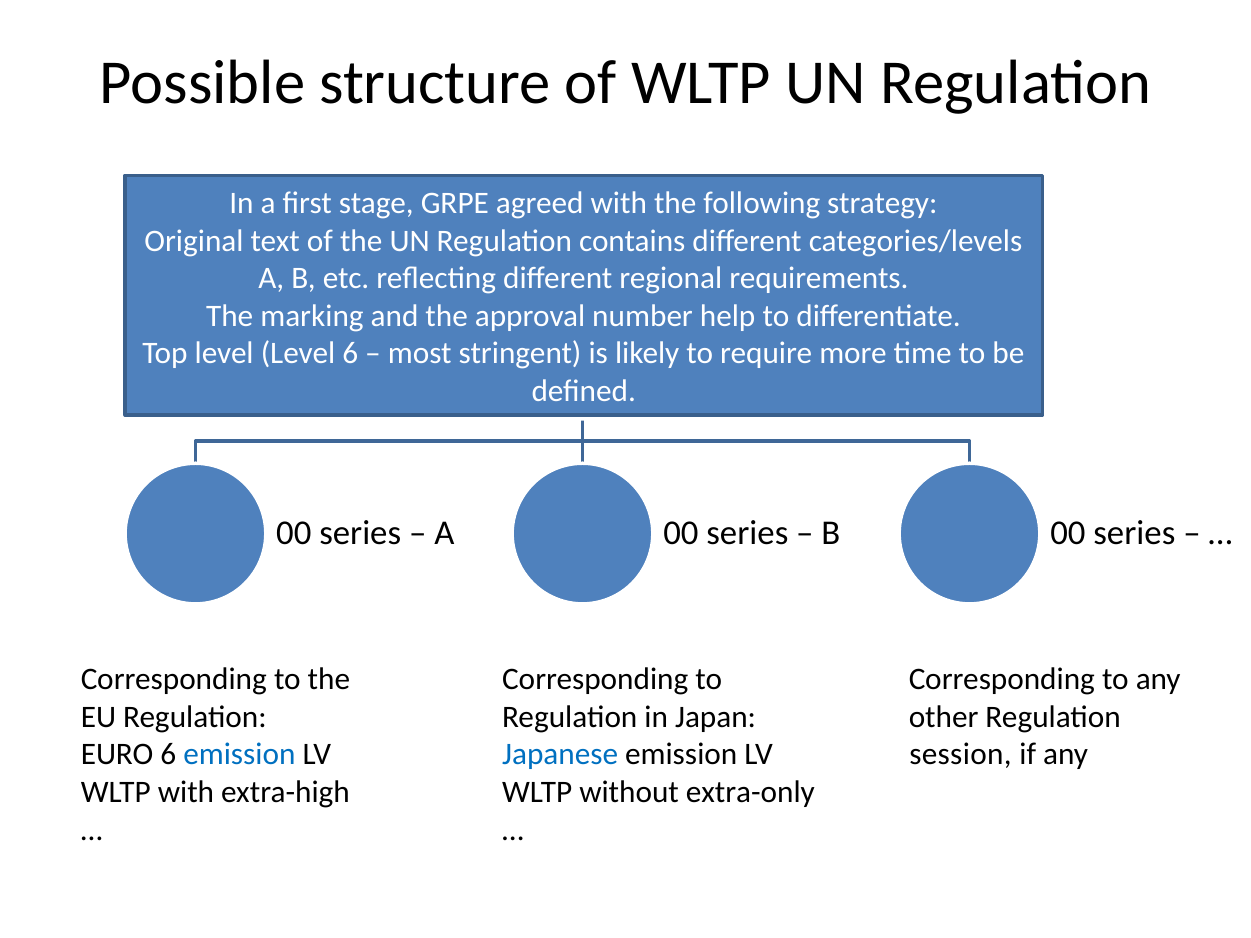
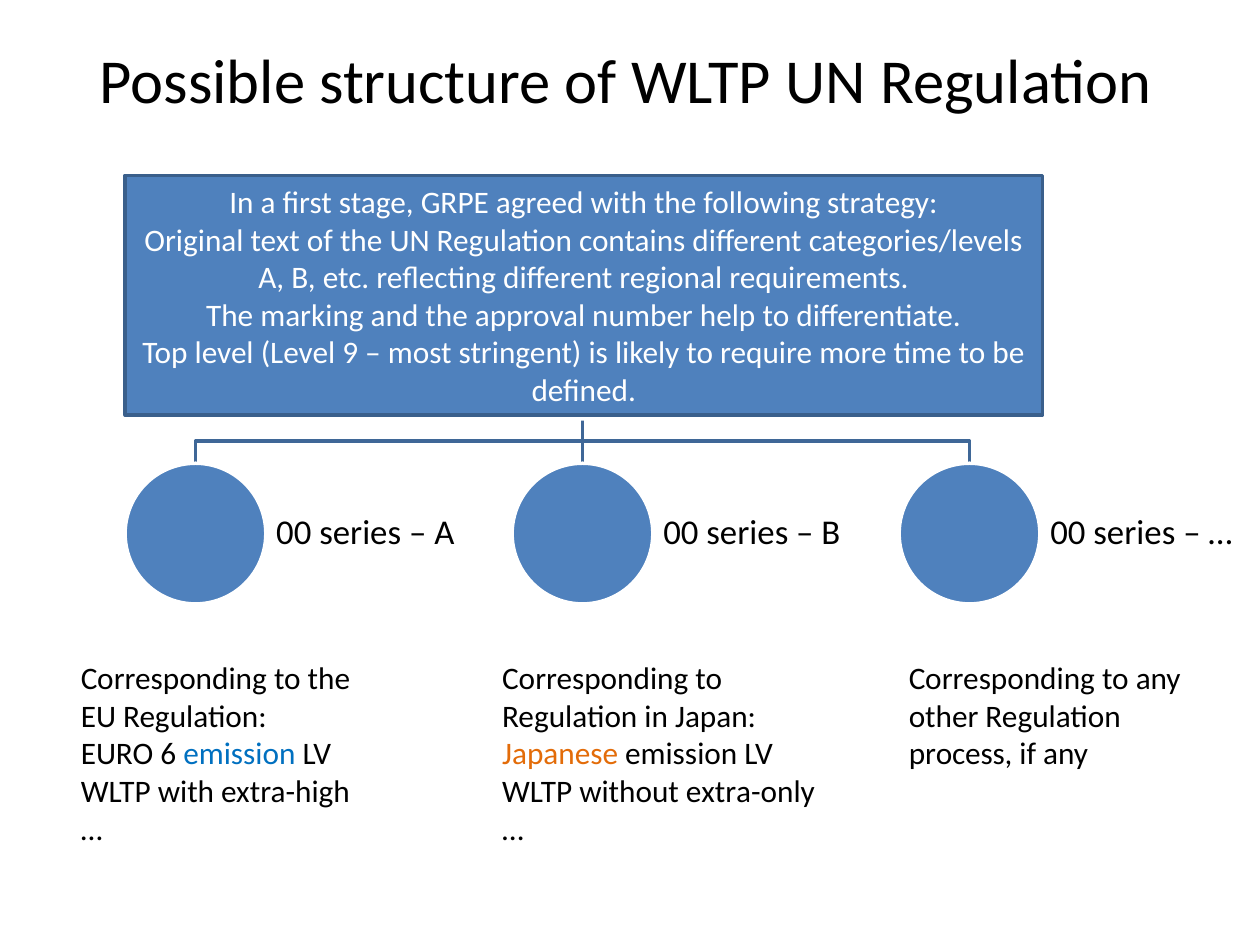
Level 6: 6 -> 9
session: session -> process
Japanese colour: blue -> orange
